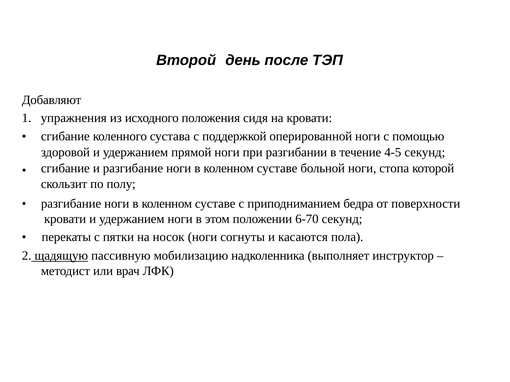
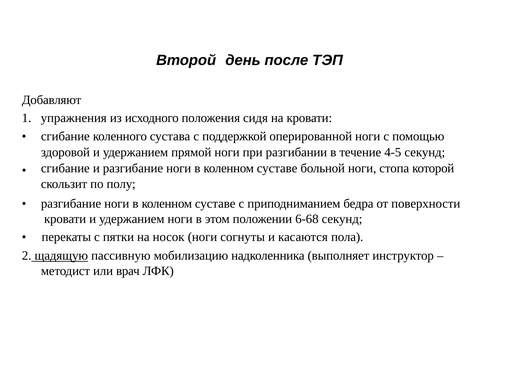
6-70: 6-70 -> 6-68
